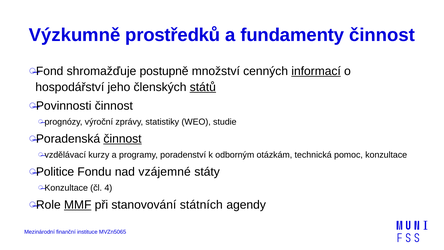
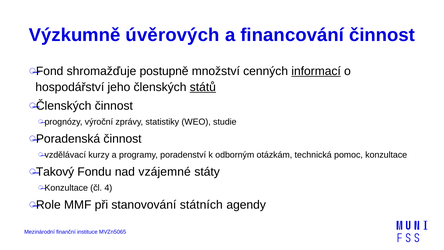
prostředků: prostředků -> úvěrových
fundamenty: fundamenty -> financování
Povinnosti at (64, 106): Povinnosti -> Členských
činnost at (123, 139) underline: present -> none
Politice: Politice -> Takový
MMF underline: present -> none
